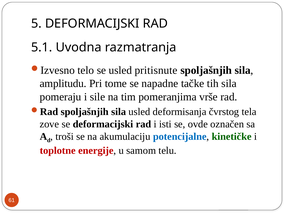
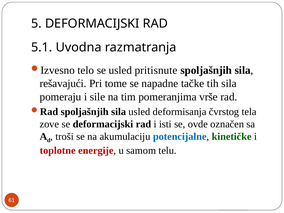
amplitudu: amplitudu -> rešavajući
